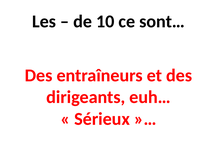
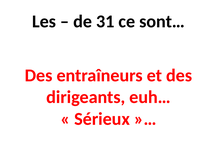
10: 10 -> 31
